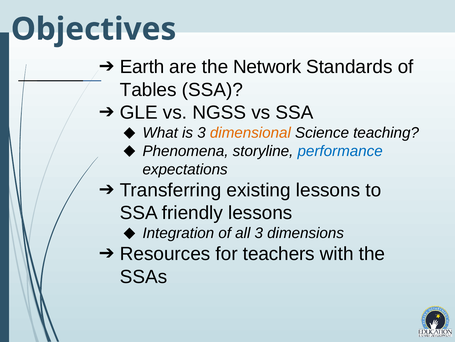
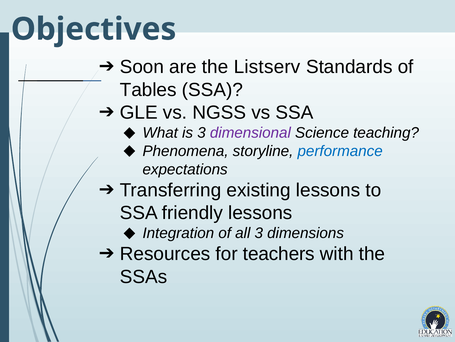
Earth: Earth -> Soon
Network: Network -> Listserv
dimensional colour: orange -> purple
